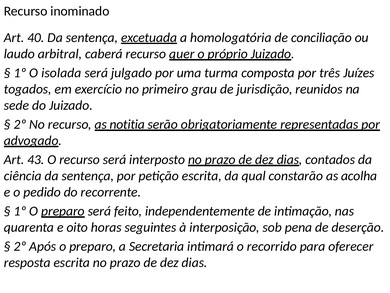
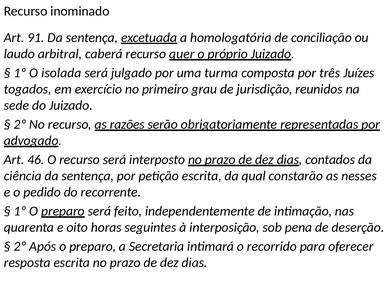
40: 40 -> 91
notitia: notitia -> razões
43: 43 -> 46
acolha: acolha -> nesses
